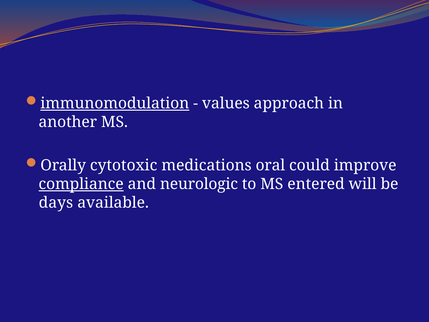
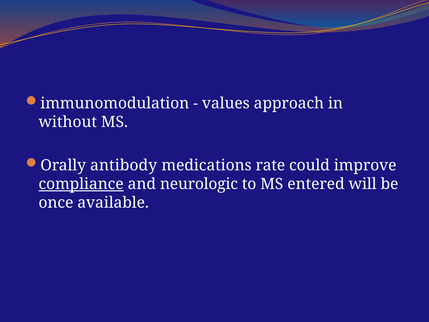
immunomodulation underline: present -> none
another: another -> without
cytotoxic: cytotoxic -> antibody
oral: oral -> rate
days: days -> once
